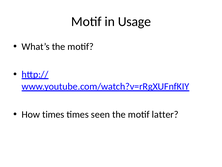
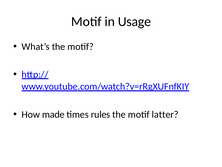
How times: times -> made
seen: seen -> rules
